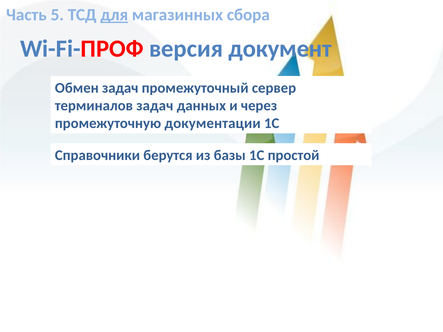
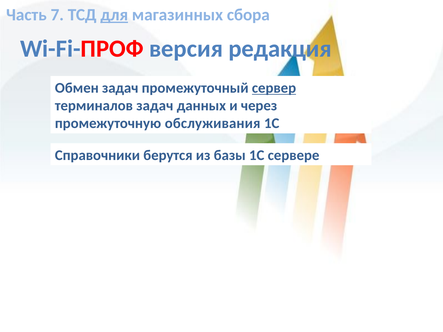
5: 5 -> 7
документ: документ -> редакция
сервер underline: none -> present
документации: документации -> обслуживания
простой: простой -> сервере
